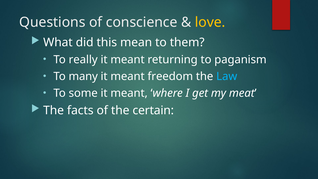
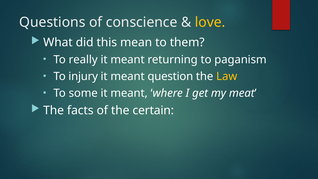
many: many -> injury
freedom: freedom -> question
Law colour: light blue -> yellow
